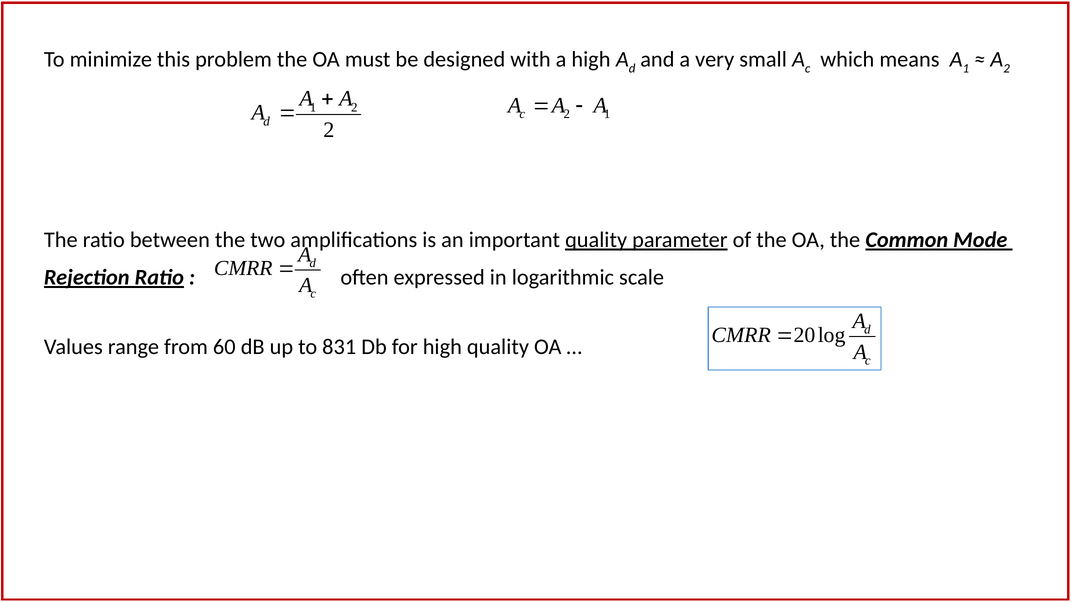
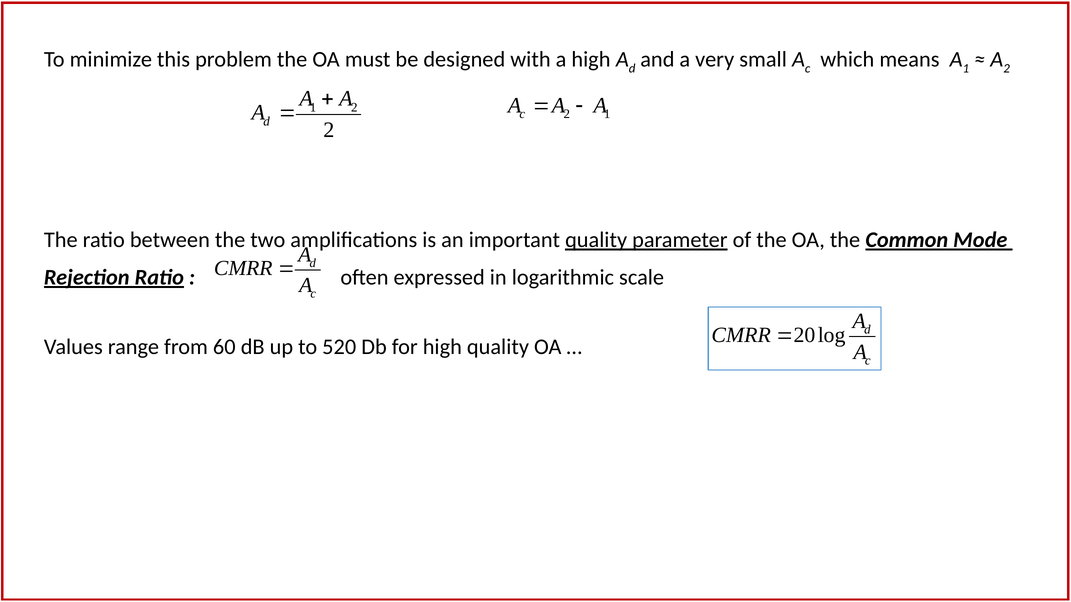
831: 831 -> 520
